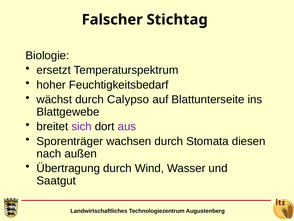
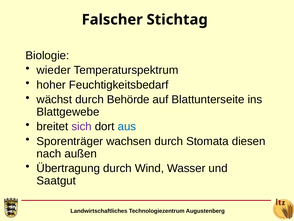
ersetzt: ersetzt -> wieder
Calypso: Calypso -> Behörde
aus colour: purple -> blue
